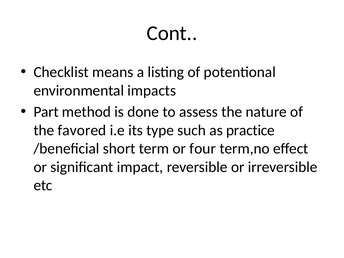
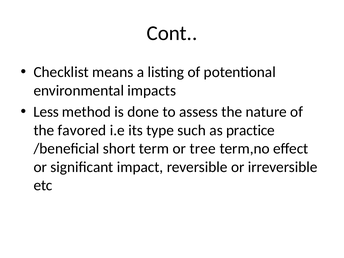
Part: Part -> Less
four: four -> tree
